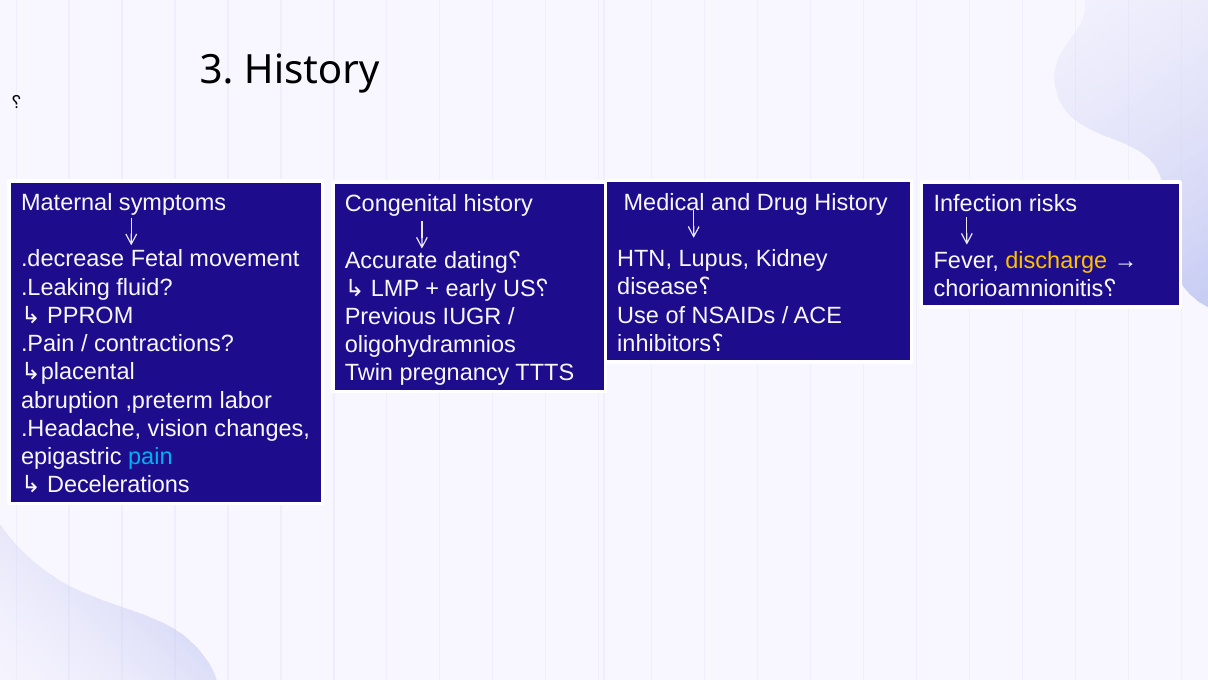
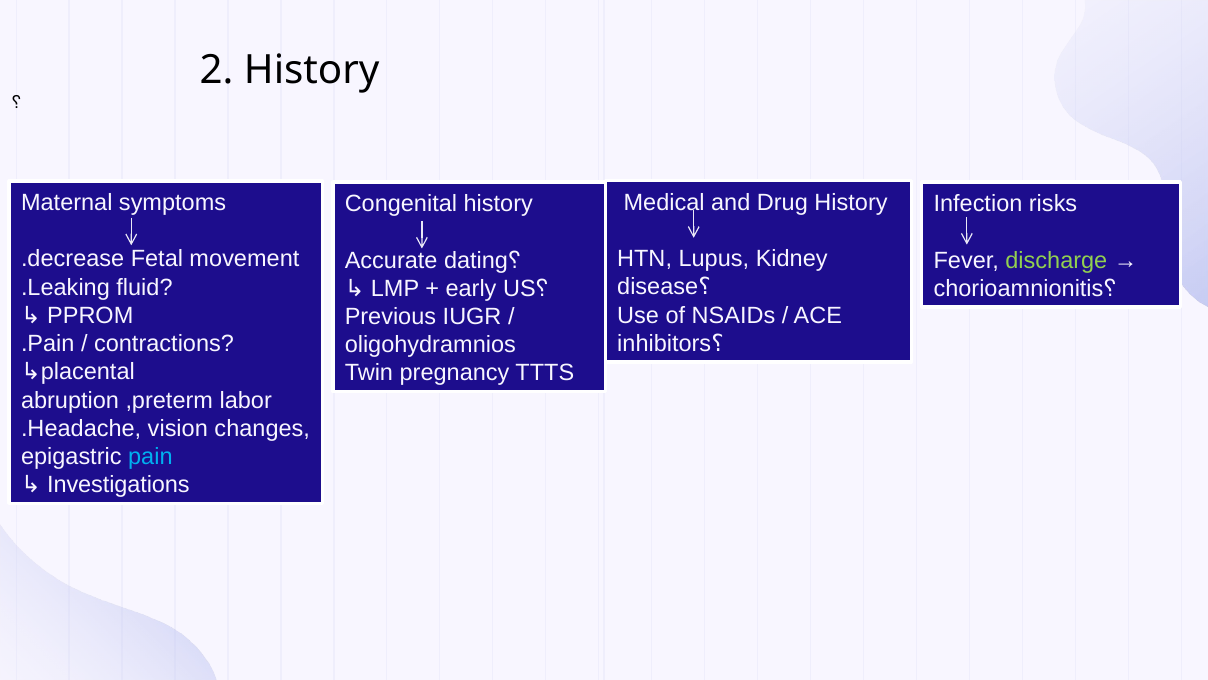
3: 3 -> 2
discharge colour: yellow -> light green
Decelerations: Decelerations -> Investigations
